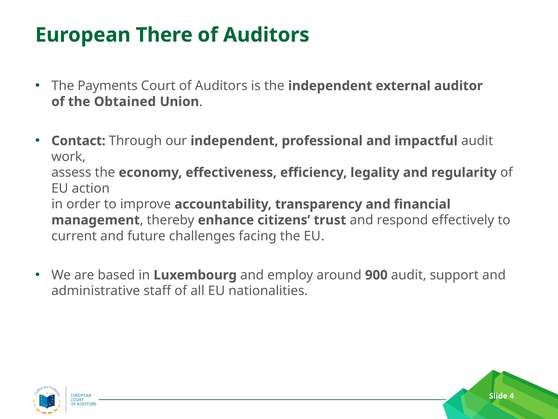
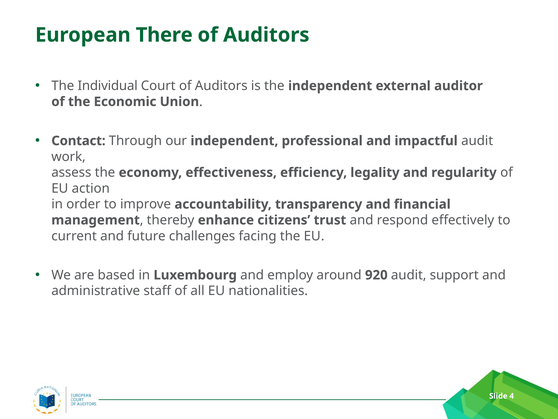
Payments: Payments -> Individual
Obtained: Obtained -> Economic
900: 900 -> 920
